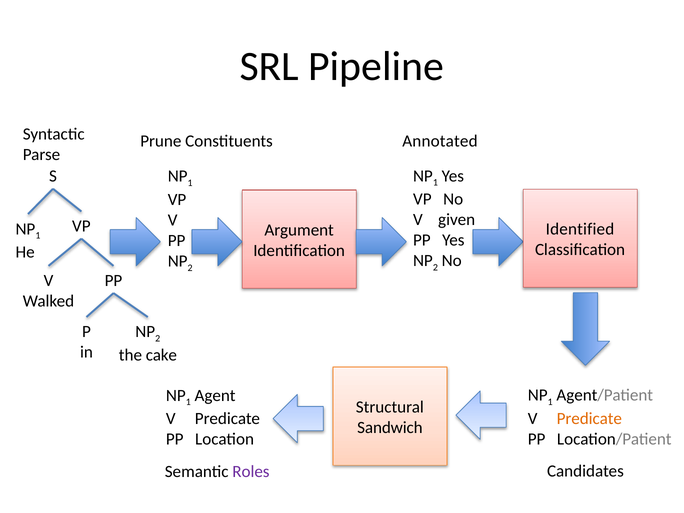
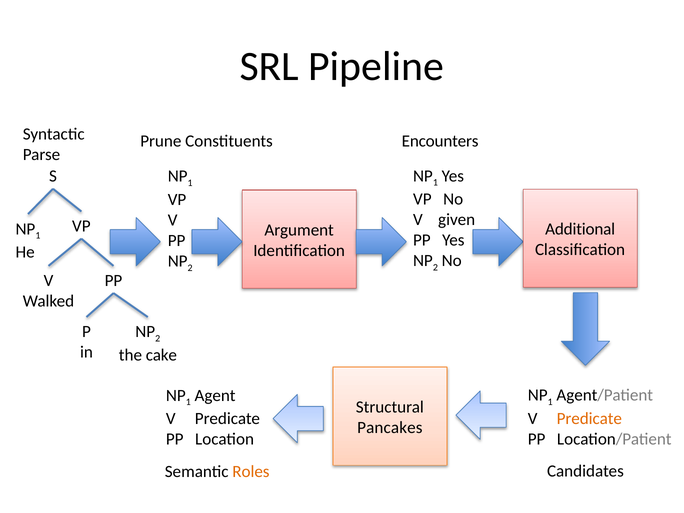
Annotated: Annotated -> Encounters
Identified: Identified -> Additional
Sandwich: Sandwich -> Pancakes
Roles colour: purple -> orange
